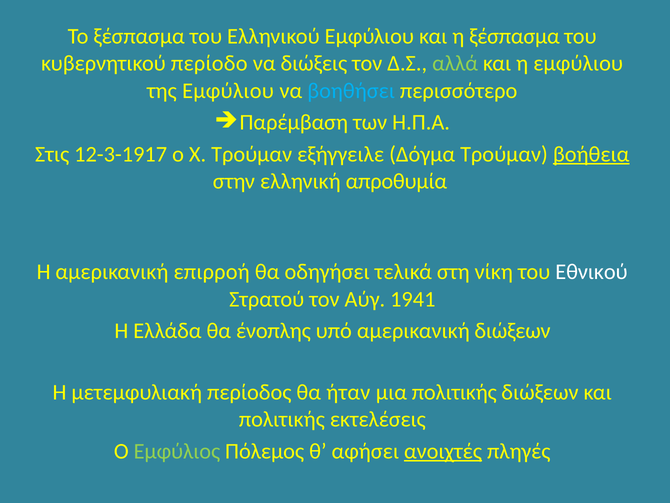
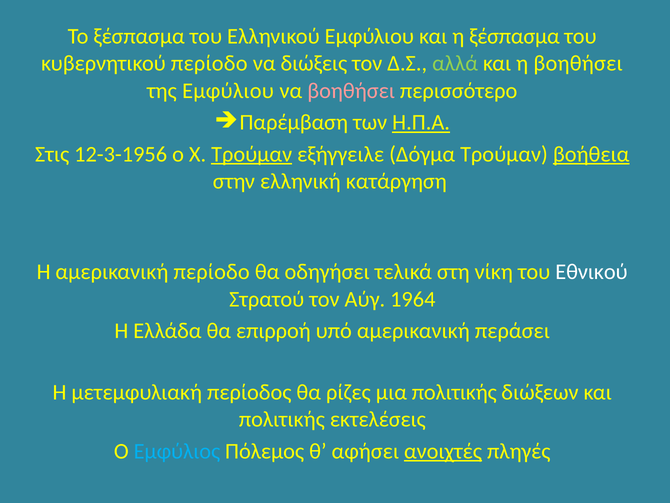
η εμφύλιου: εμφύλιου -> βοηθήσει
βοηθήσει at (351, 91) colour: light blue -> pink
Η.Π.Α underline: none -> present
12-3-1917: 12-3-1917 -> 12-3-1956
Τρούμαν at (252, 154) underline: none -> present
απροθυμία: απροθυμία -> κατάργηση
αμερικανική επιρροή: επιρροή -> περίοδο
1941: 1941 -> 1964
ένοπλης: ένοπλης -> επιρροή
αμερικανική διώξεων: διώξεων -> περάσει
ήταν: ήταν -> ρίζες
Εμφύλιος colour: light green -> light blue
